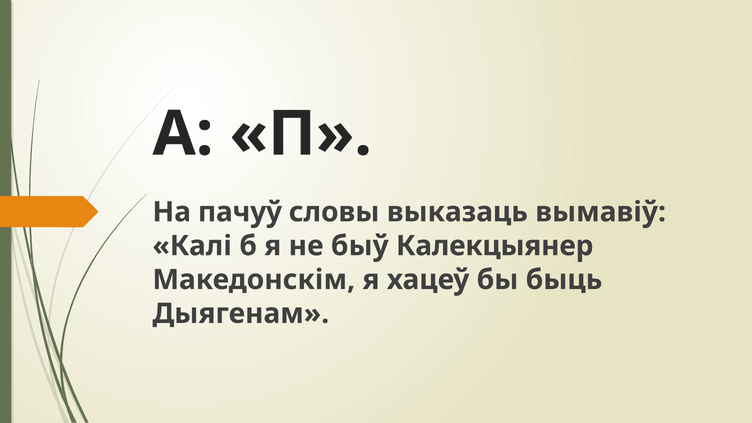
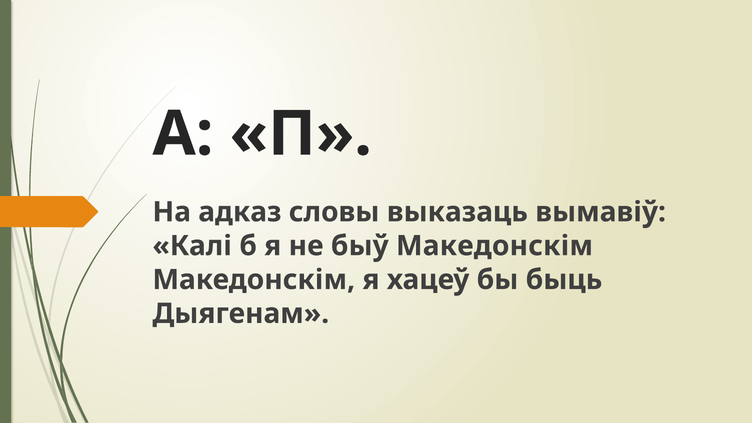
пачуў: пачуў -> адказ
быў Калекцыянер: Калекцыянер -> Македонскім
